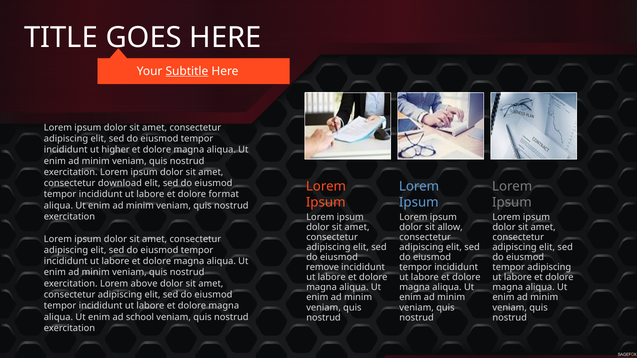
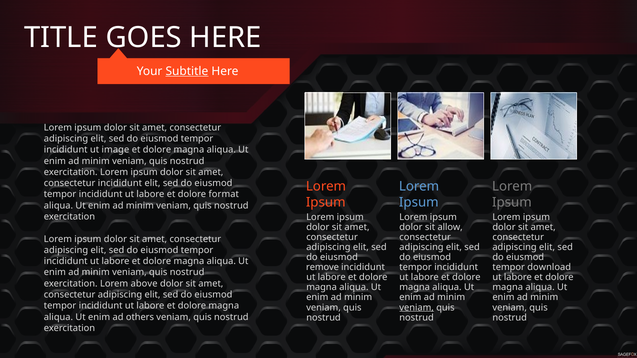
higher: higher -> image
consectetur download: download -> incididunt
tempor adipiscing: adipiscing -> download
veniam at (417, 308) underline: none -> present
school: school -> others
